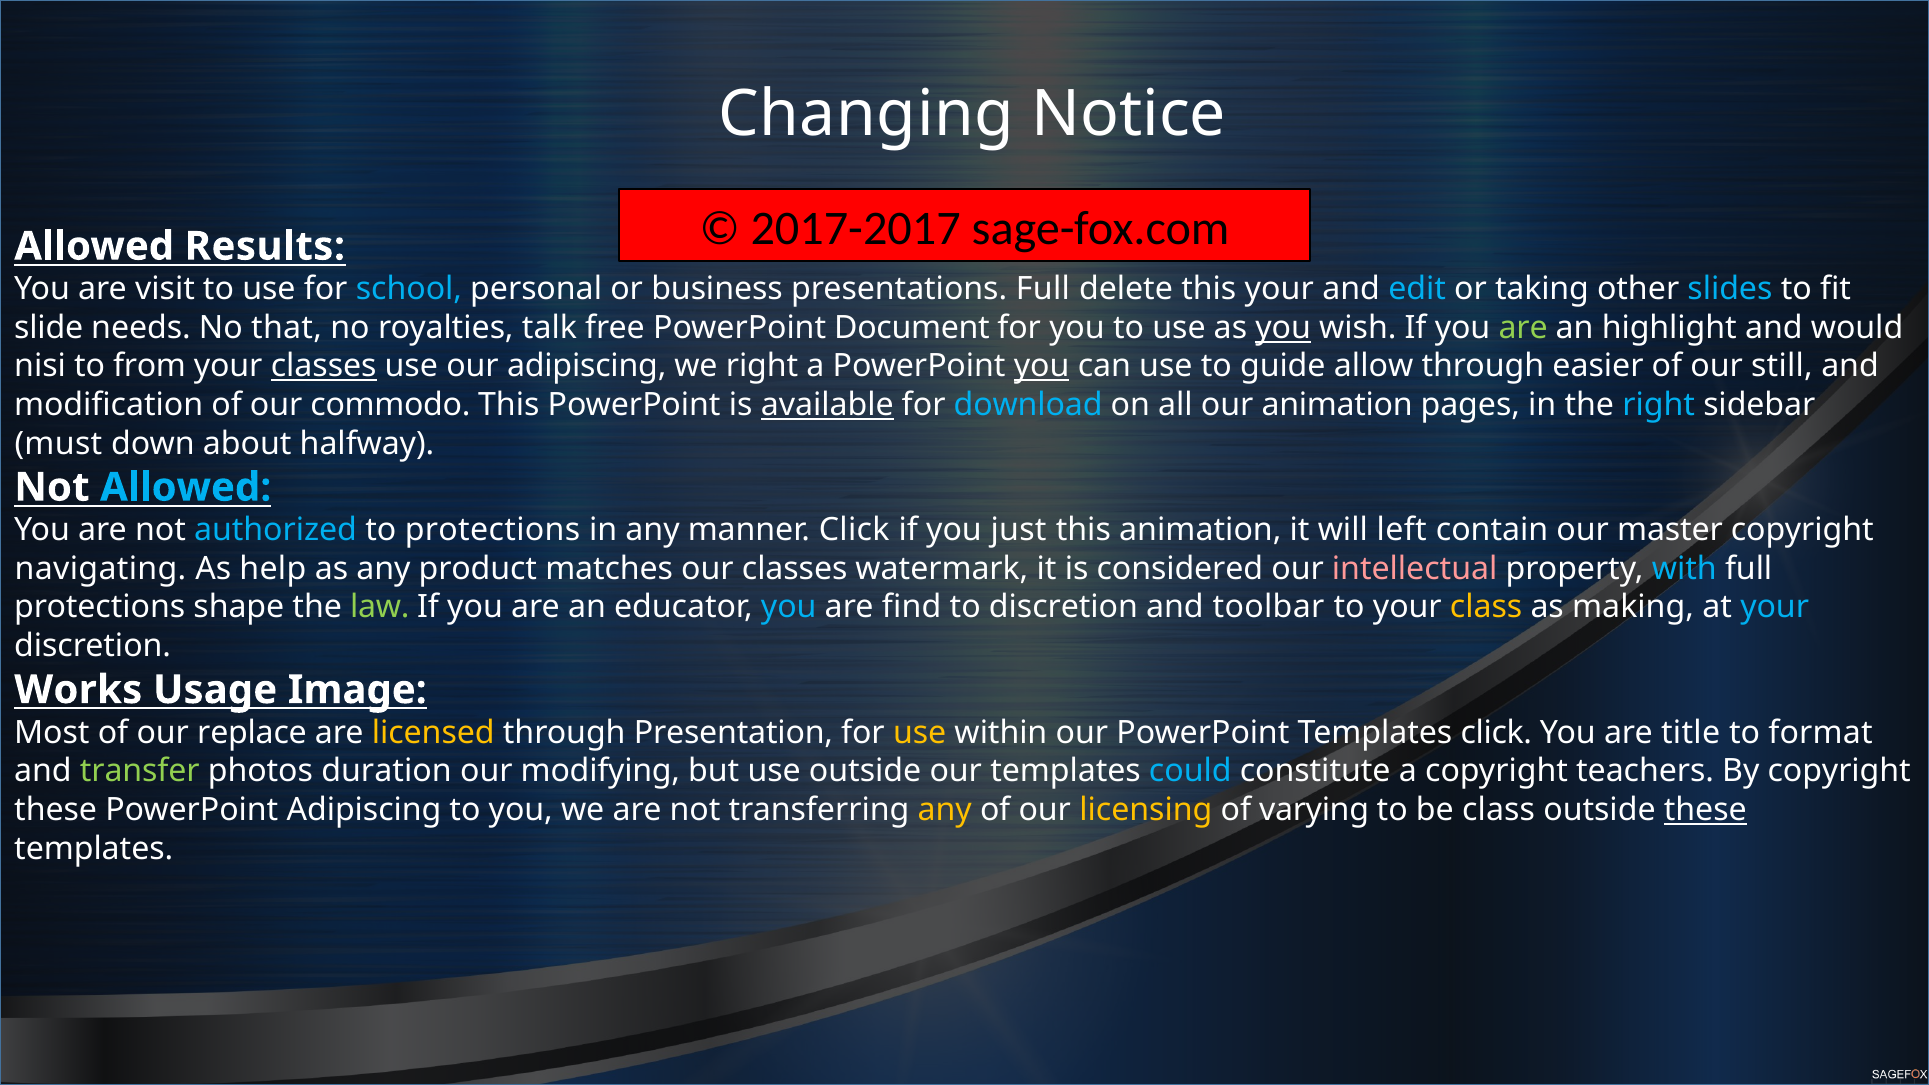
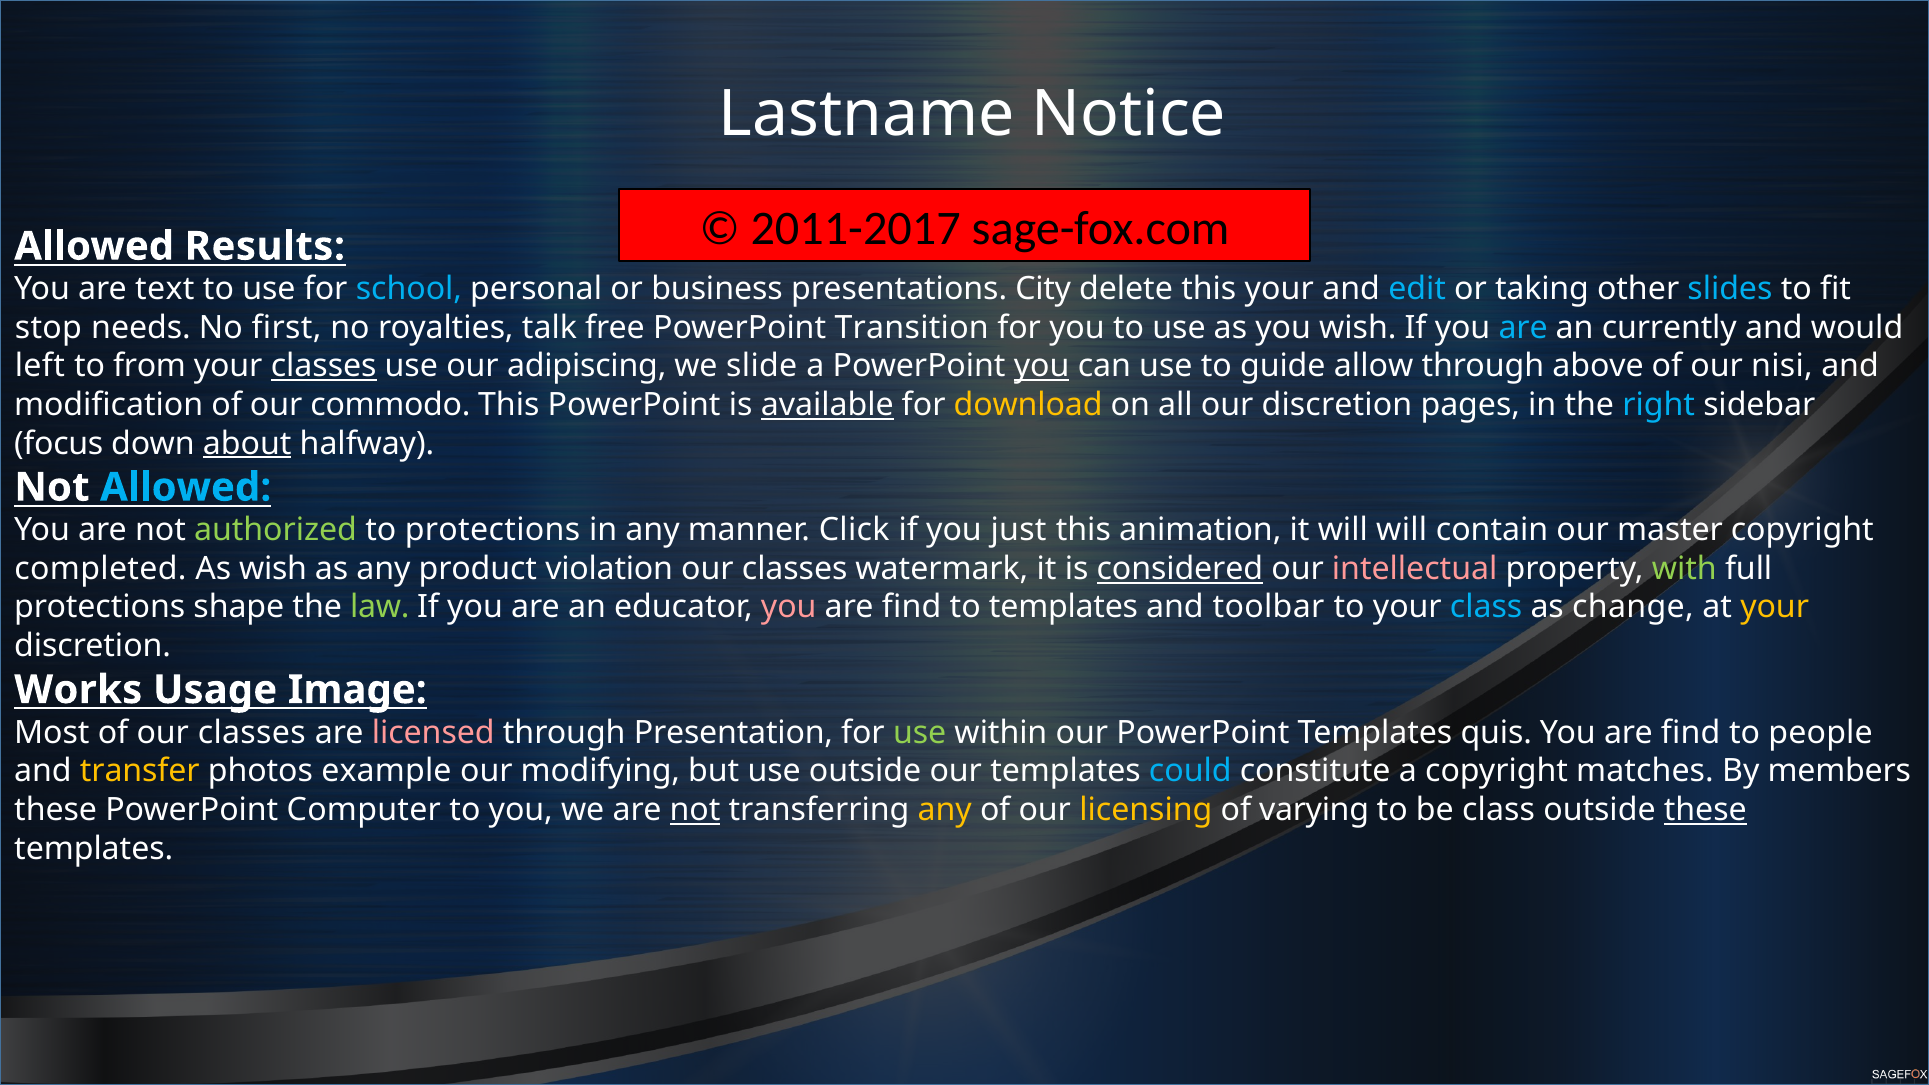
Changing: Changing -> Lastname
2017-2017: 2017-2017 -> 2011-2017
visit: visit -> text
presentations Full: Full -> City
slide: slide -> stop
that: that -> first
Document: Document -> Transition
you at (1283, 328) underline: present -> none
are at (1523, 328) colour: light green -> light blue
highlight: highlight -> currently
nisi: nisi -> left
we right: right -> slide
easier: easier -> above
still: still -> nisi
download colour: light blue -> yellow
our animation: animation -> discretion
must: must -> focus
about underline: none -> present
authorized colour: light blue -> light green
will left: left -> will
navigating: navigating -> completed
As help: help -> wish
matches: matches -> violation
considered underline: none -> present
with colour: light blue -> light green
you at (789, 607) colour: light blue -> pink
to discretion: discretion -> templates
class at (1486, 607) colour: yellow -> light blue
making: making -> change
your at (1775, 607) colour: light blue -> yellow
of our replace: replace -> classes
licensed colour: yellow -> pink
use at (920, 733) colour: yellow -> light green
Templates click: click -> quis
title at (1691, 733): title -> find
format: format -> people
transfer colour: light green -> yellow
duration: duration -> example
teachers: teachers -> matches
By copyright: copyright -> members
PowerPoint Adipiscing: Adipiscing -> Computer
not at (695, 810) underline: none -> present
